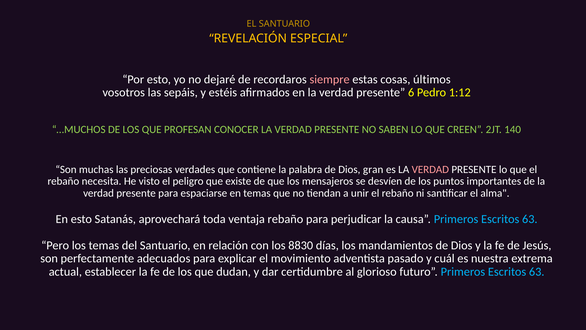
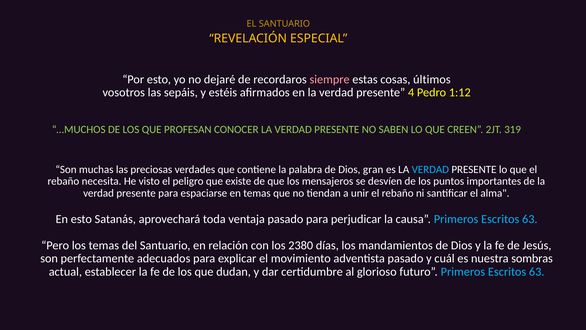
6: 6 -> 4
140: 140 -> 319
VERDAD at (430, 169) colour: pink -> light blue
ventaja rebaño: rebaño -> pasado
8830: 8830 -> 2380
extrema: extrema -> sombras
